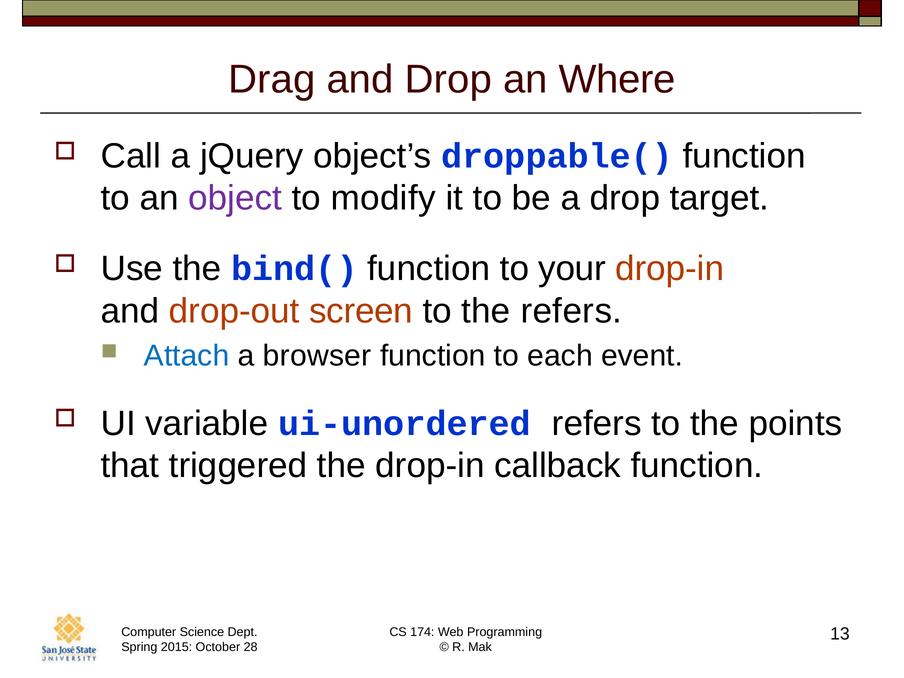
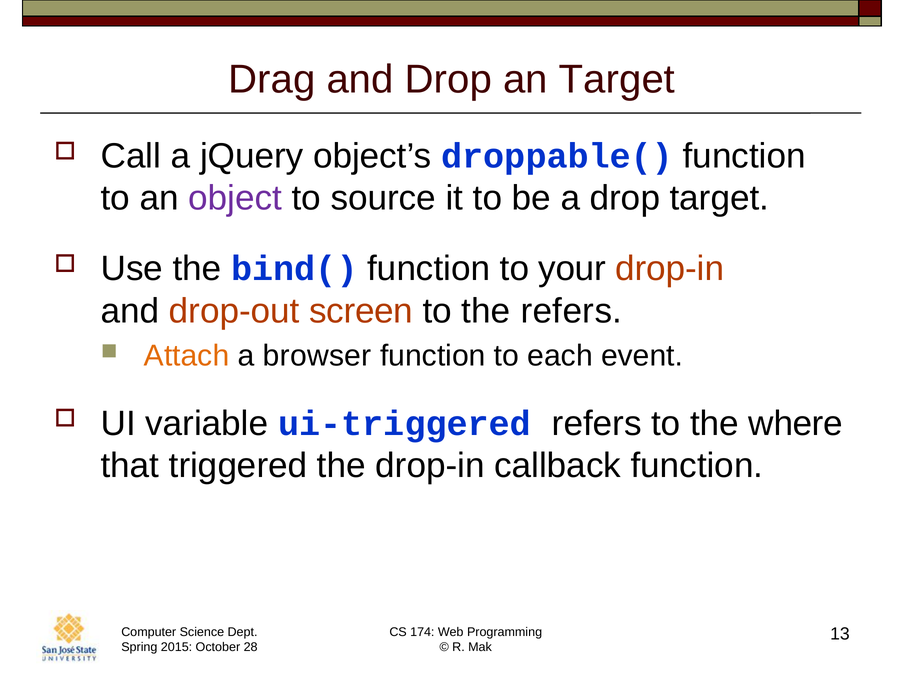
an Where: Where -> Target
modify: modify -> source
Attach colour: blue -> orange
ui-unordered: ui-unordered -> ui-triggered
points: points -> where
